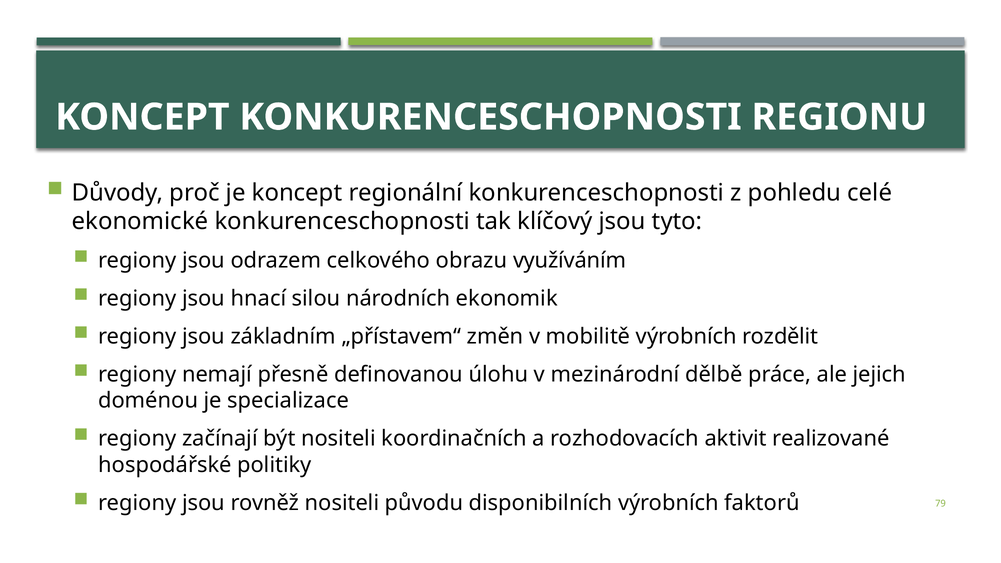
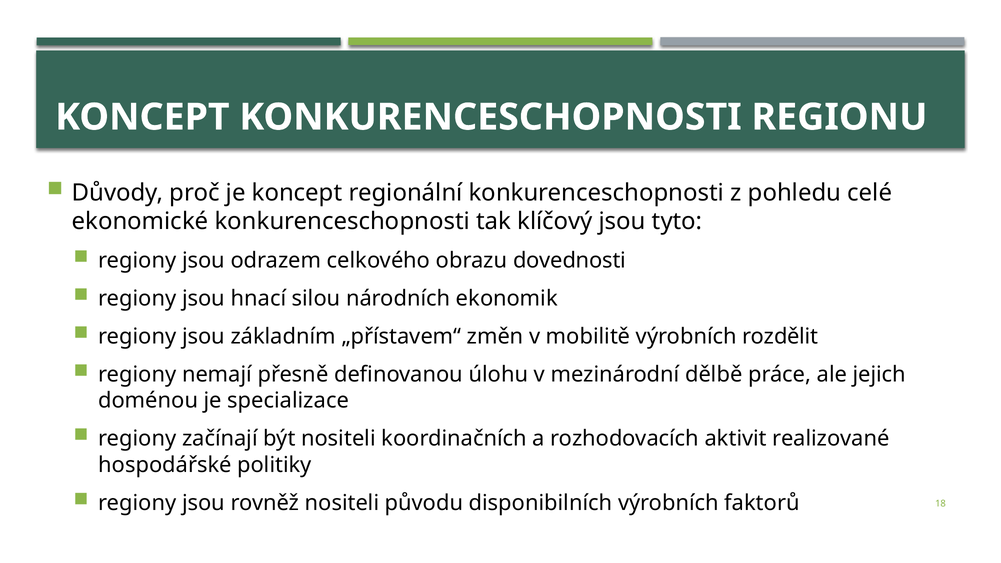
využíváním: využíváním -> dovednosti
79: 79 -> 18
